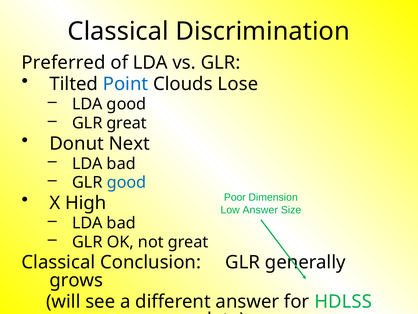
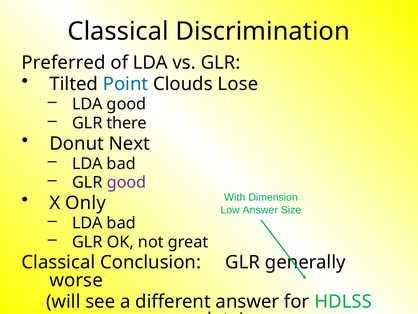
GLR great: great -> there
good at (127, 182) colour: blue -> purple
Poor: Poor -> With
High: High -> Only
grows: grows -> worse
